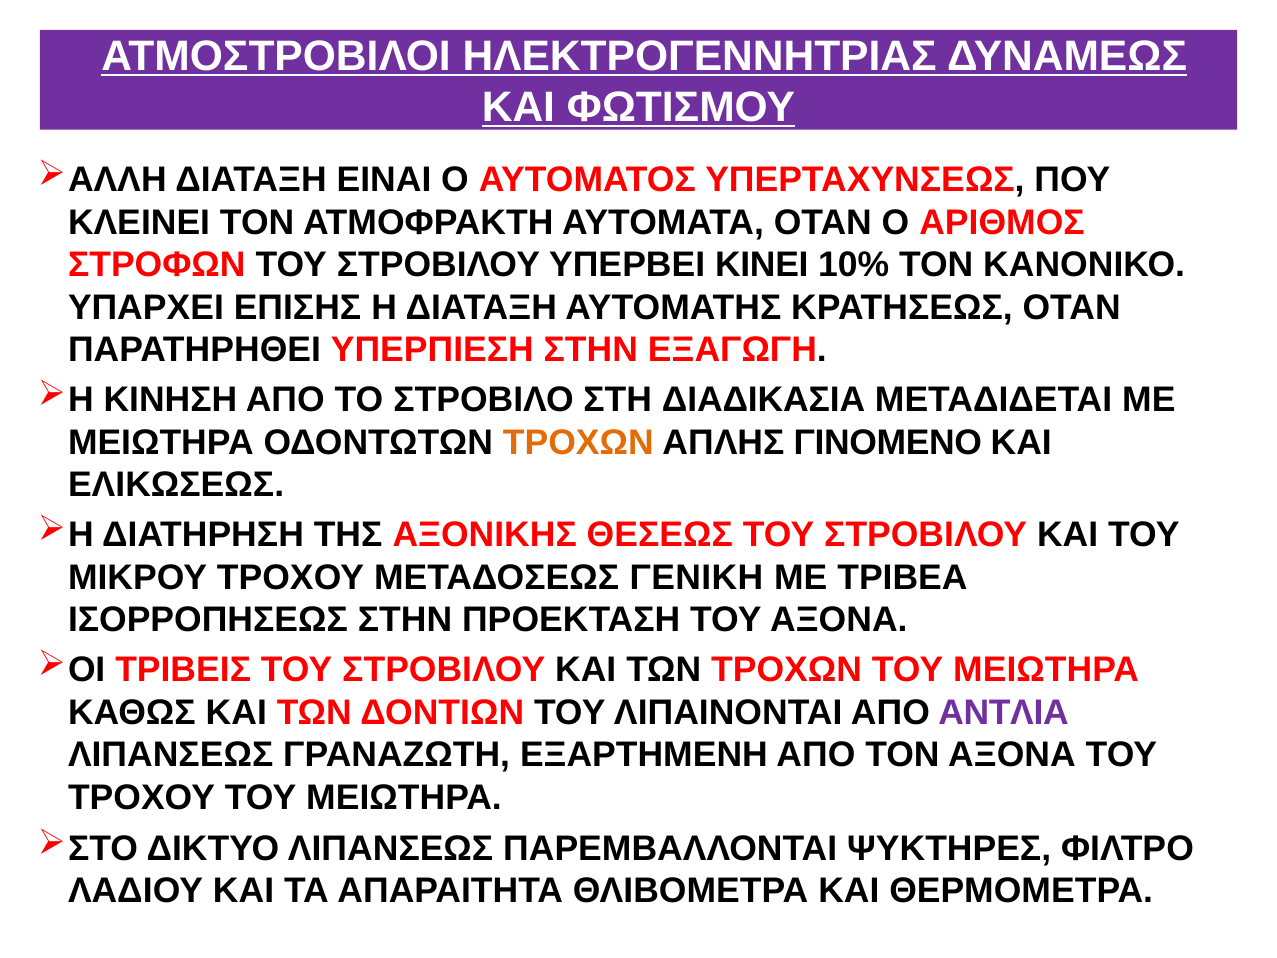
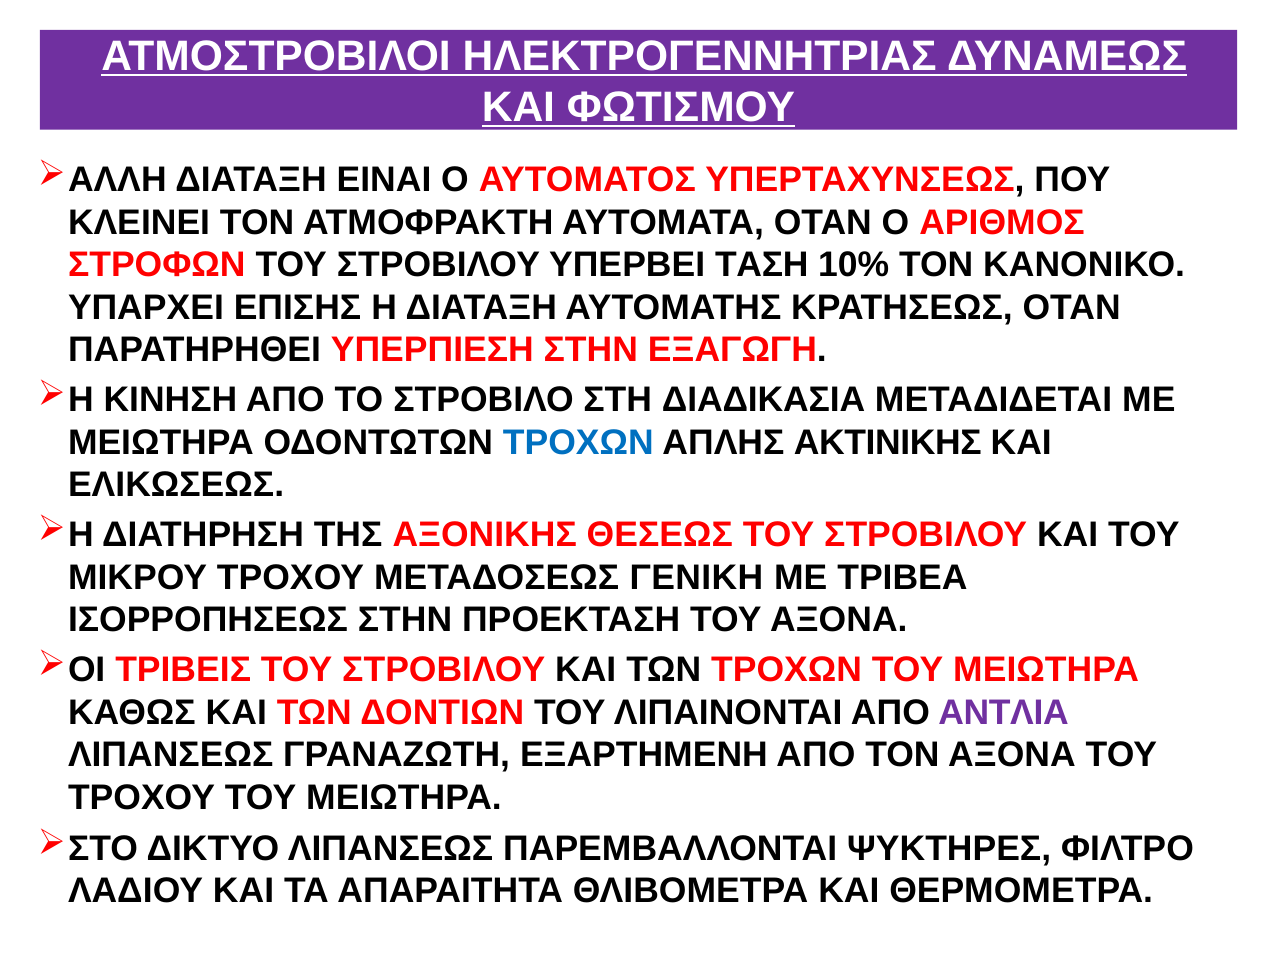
ΚΙΝΕΙ: ΚΙΝΕΙ -> ΤΑΣΗ
ΤΡΟΧΩΝ at (578, 442) colour: orange -> blue
ΓΙΝΟΜΕΝΟ: ΓΙΝΟΜΕΝΟ -> ΑΚΤΙΝΙΚΗΣ
